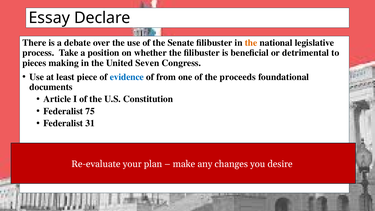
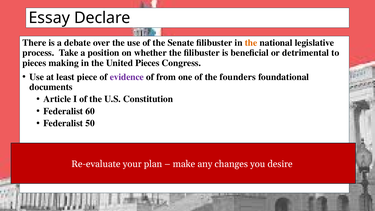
United Seven: Seven -> Pieces
evidence colour: blue -> purple
proceeds: proceeds -> founders
75: 75 -> 60
31: 31 -> 50
